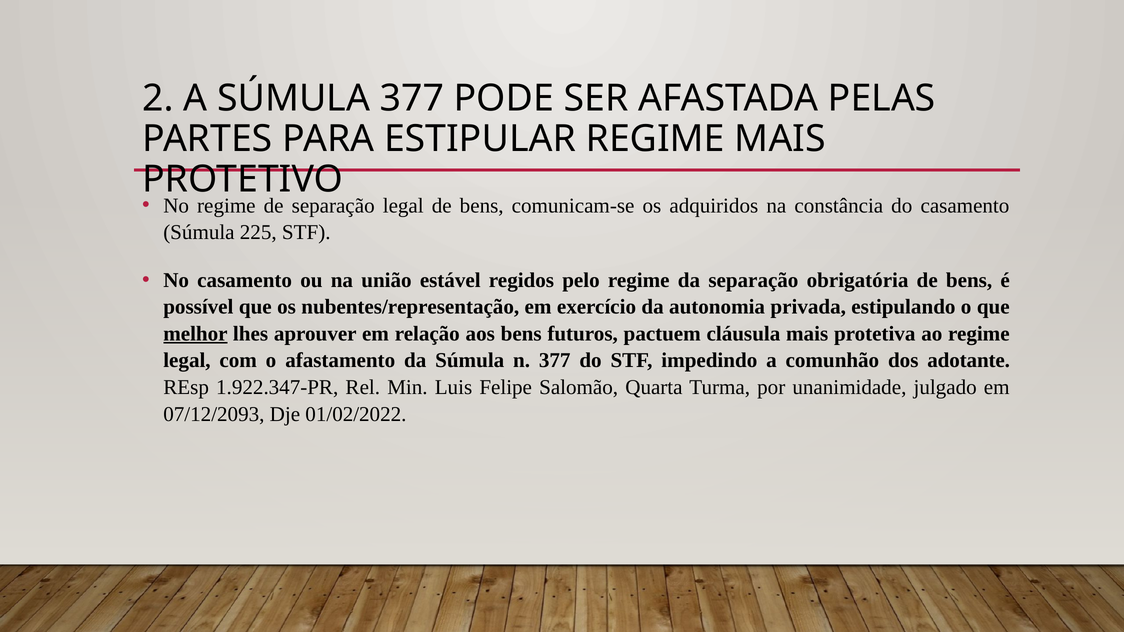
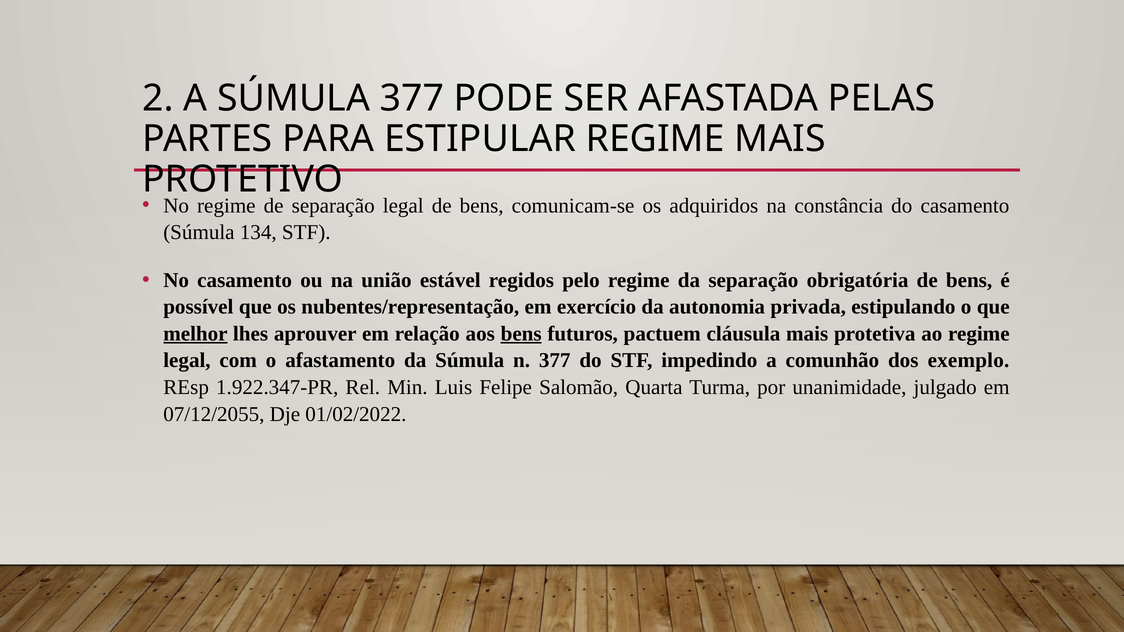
225: 225 -> 134
bens at (521, 334) underline: none -> present
adotante: adotante -> exemplo
07/12/2093: 07/12/2093 -> 07/12/2055
